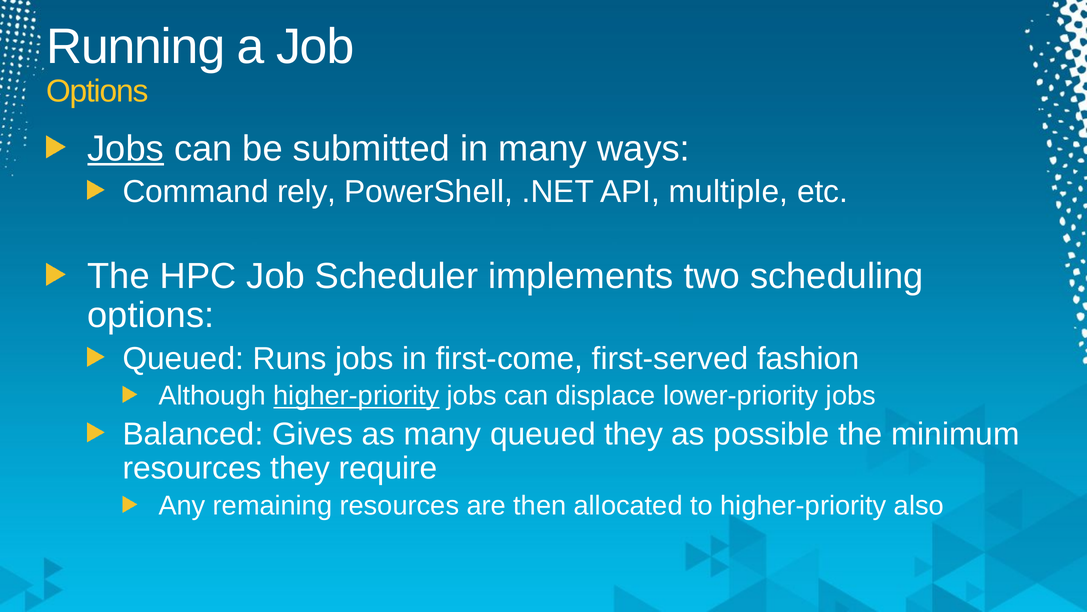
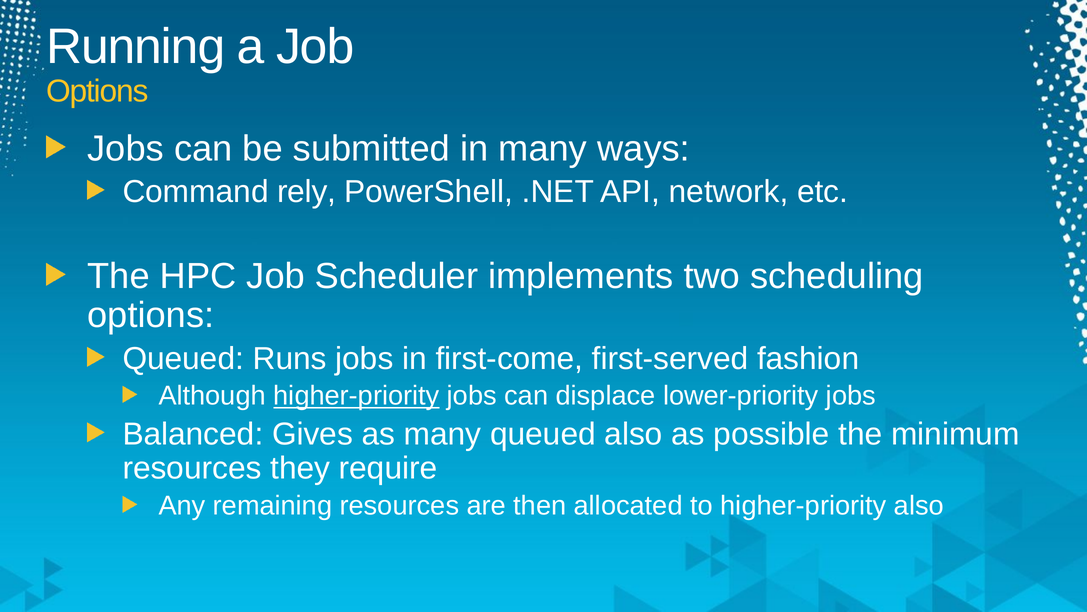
Jobs at (126, 148) underline: present -> none
multiple: multiple -> network
queued they: they -> also
